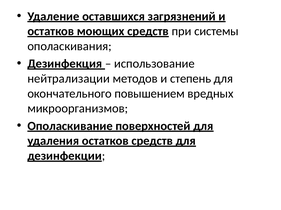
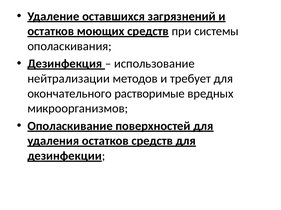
степень: степень -> требует
повышением: повышением -> растворимые
